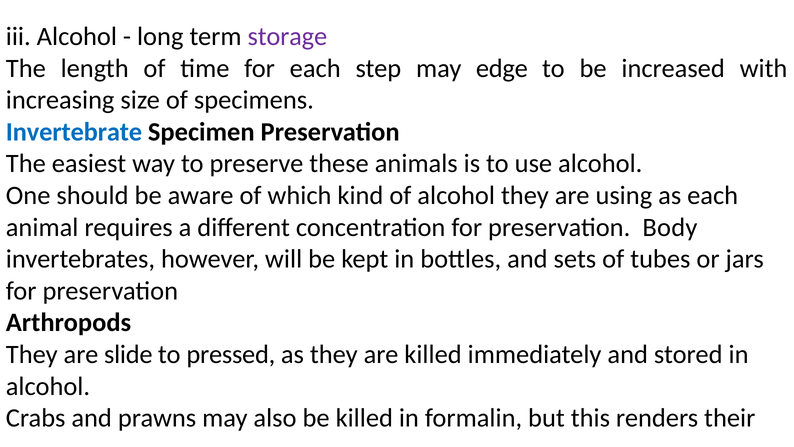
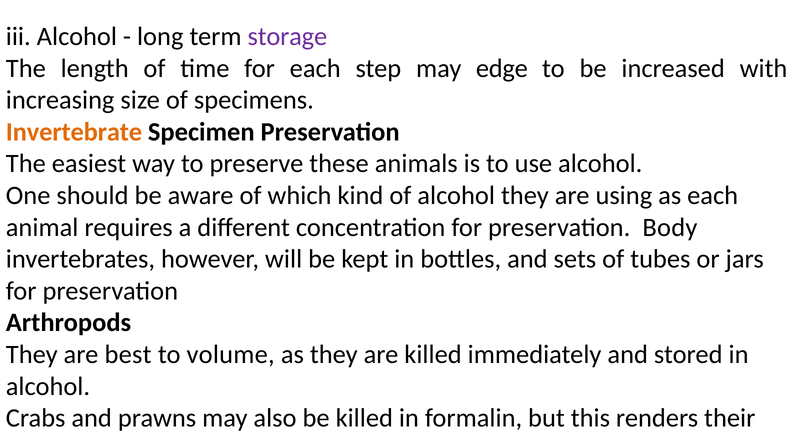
Invertebrate colour: blue -> orange
slide: slide -> best
pressed: pressed -> volume
